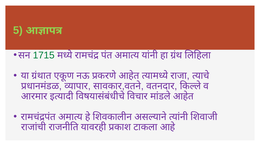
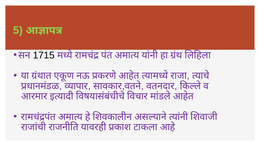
1715 colour: green -> black
